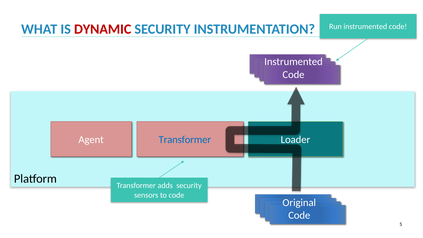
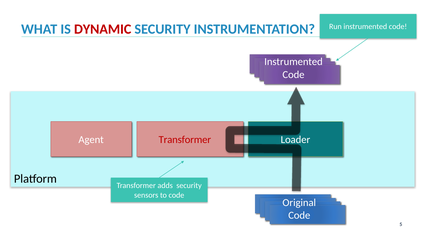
Transformer at (185, 140) colour: blue -> red
